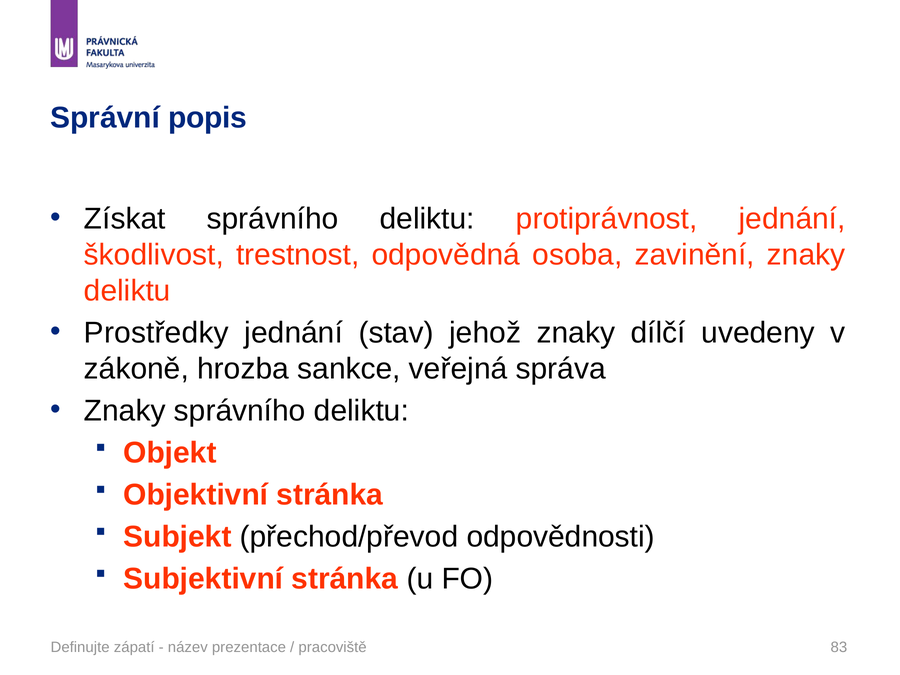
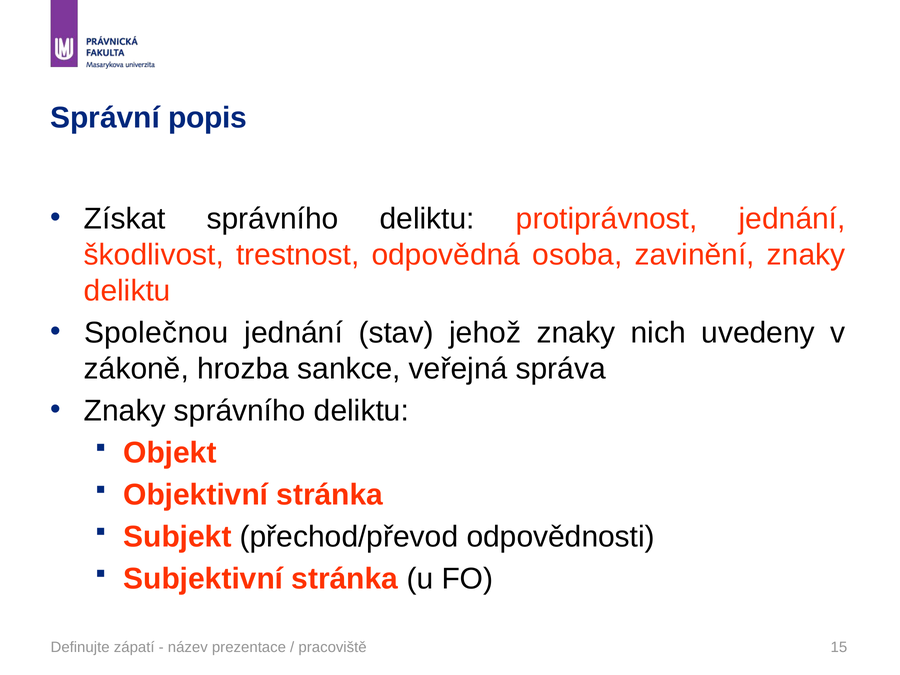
Prostředky: Prostředky -> Společnou
dílčí: dílčí -> nich
83: 83 -> 15
